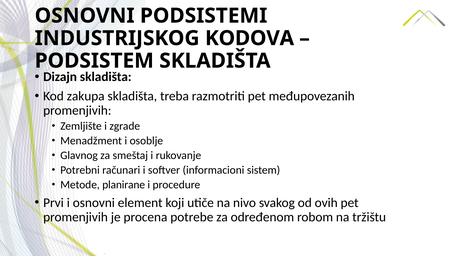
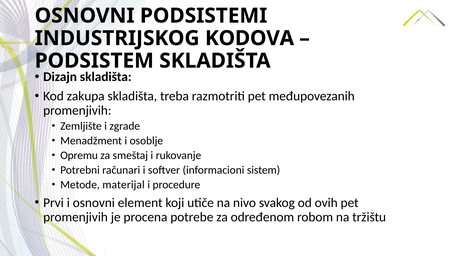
Glavnog: Glavnog -> Opremu
planirane: planirane -> materijal
